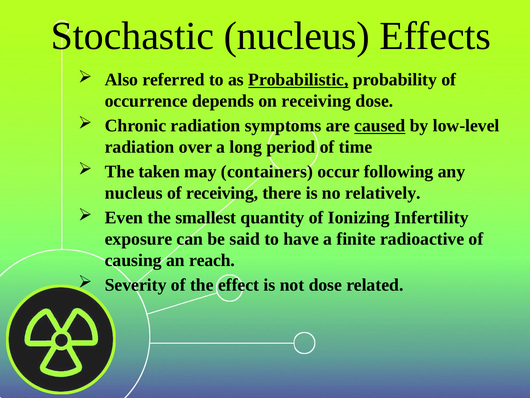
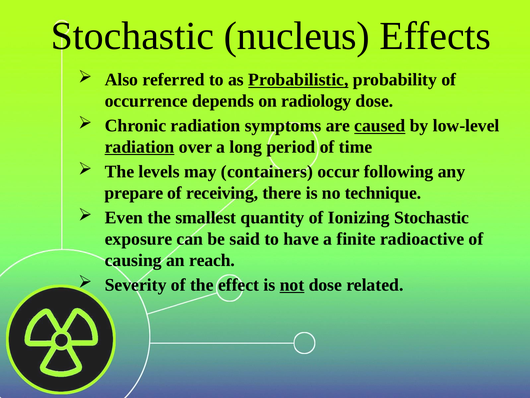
on receiving: receiving -> radiology
radiation at (140, 147) underline: none -> present
taken: taken -> levels
nucleus at (134, 193): nucleus -> prepare
relatively: relatively -> technique
Ionizing Infertility: Infertility -> Stochastic
not underline: none -> present
